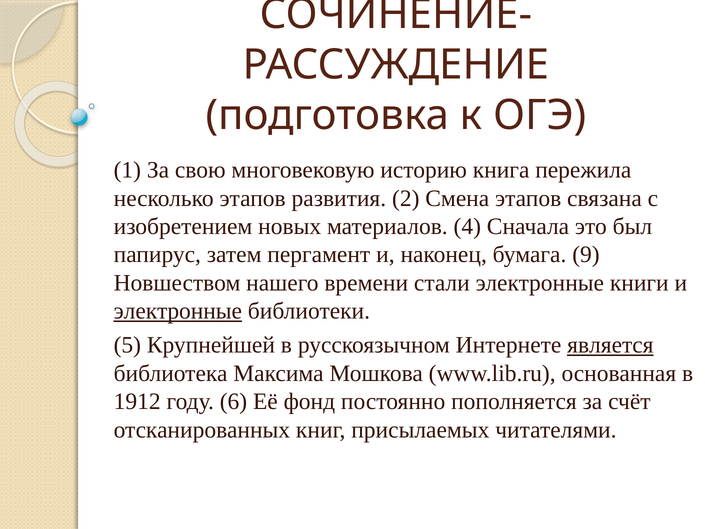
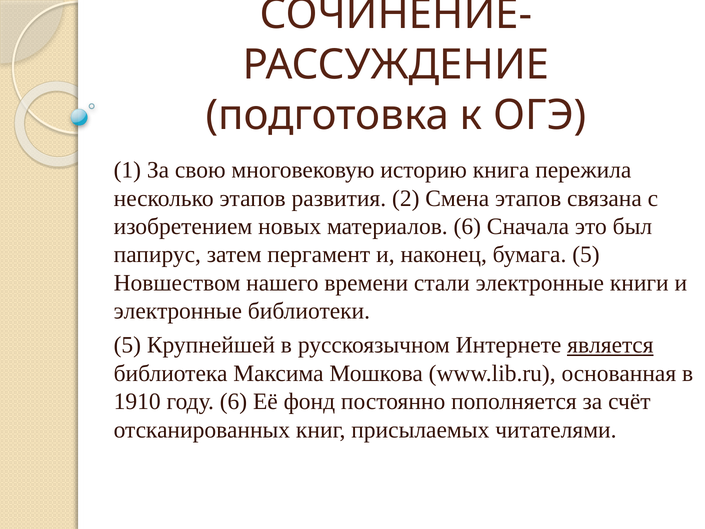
материалов 4: 4 -> 6
бумага 9: 9 -> 5
электронные at (178, 311) underline: present -> none
1912: 1912 -> 1910
